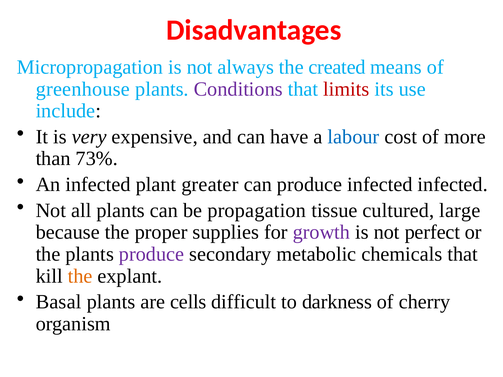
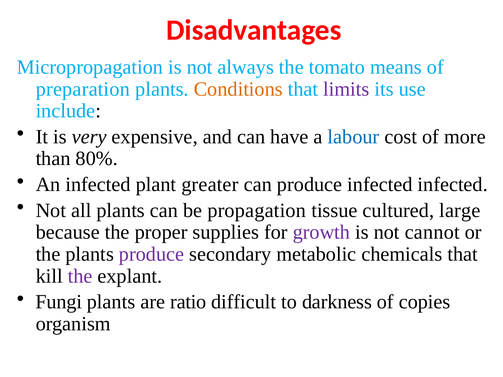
created: created -> tomato
greenhouse: greenhouse -> preparation
Conditions colour: purple -> orange
limits colour: red -> purple
73%: 73% -> 80%
perfect: perfect -> cannot
the at (80, 276) colour: orange -> purple
Basal: Basal -> Fungi
cells: cells -> ratio
cherry: cherry -> copies
